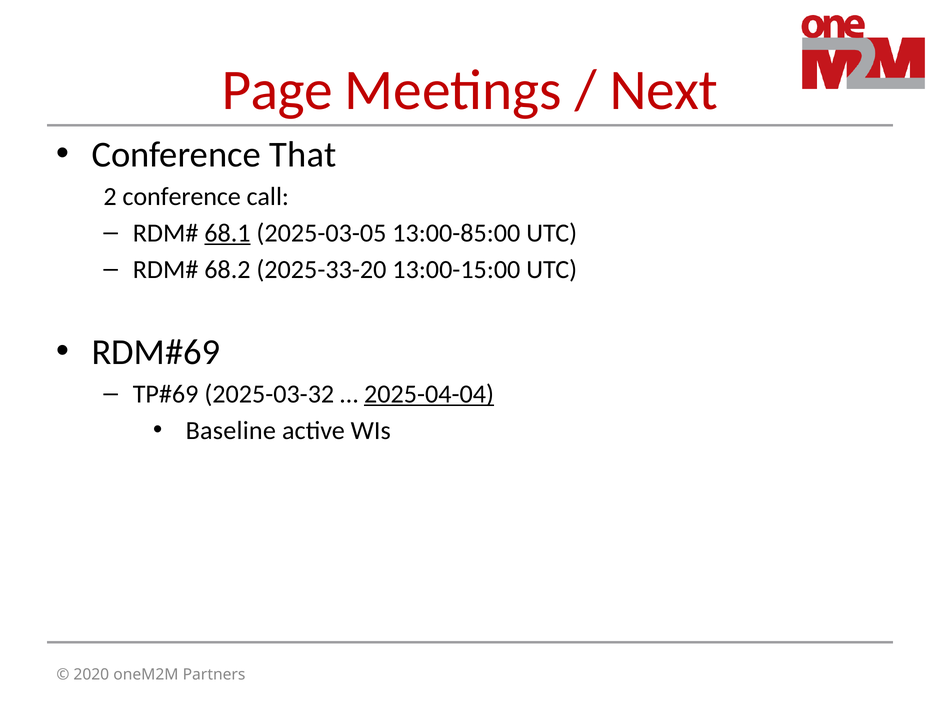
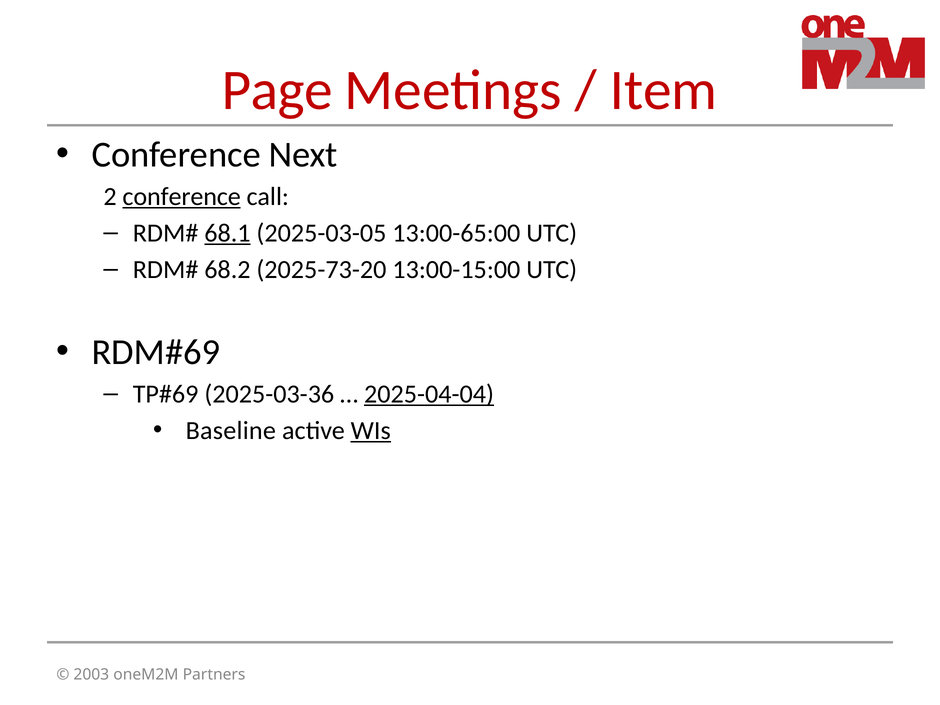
Next: Next -> Item
That: That -> Next
conference at (182, 197) underline: none -> present
13:00-85:00: 13:00-85:00 -> 13:00-65:00
2025-33-20: 2025-33-20 -> 2025-73-20
2025-03-32: 2025-03-32 -> 2025-03-36
WIs underline: none -> present
2020: 2020 -> 2003
